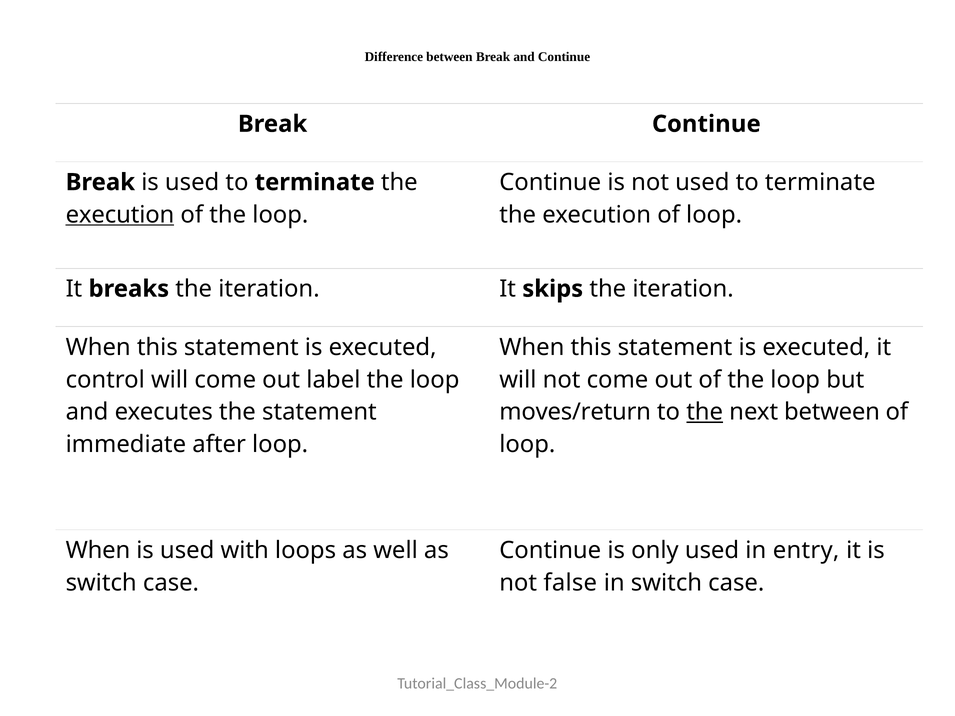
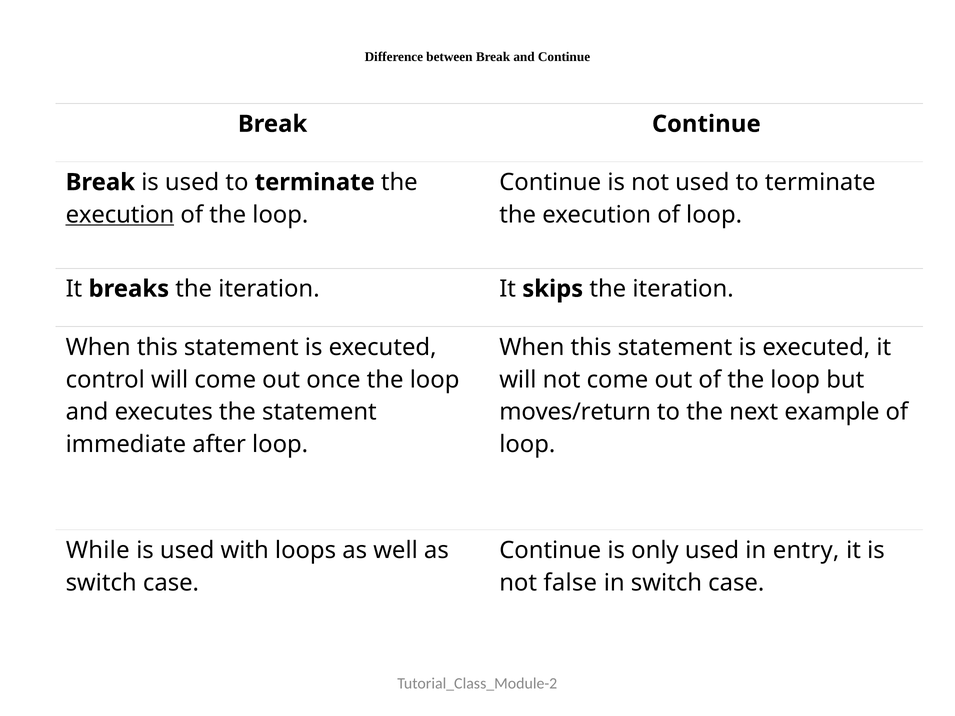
label: label -> once
the at (705, 412) underline: present -> none
next between: between -> example
When at (98, 550): When -> While
